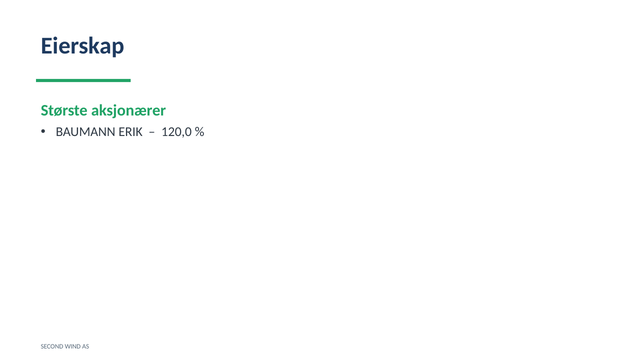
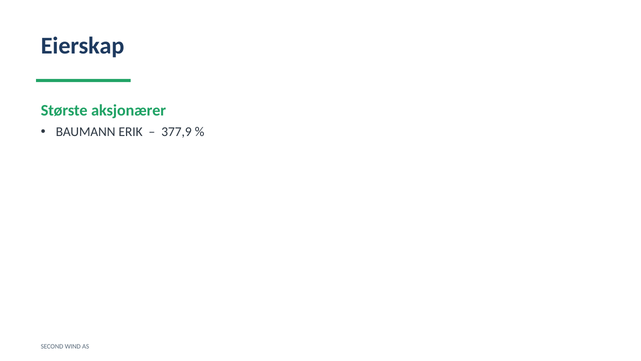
120,0: 120,0 -> 377,9
